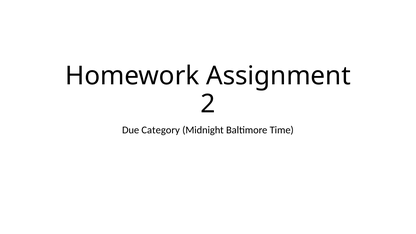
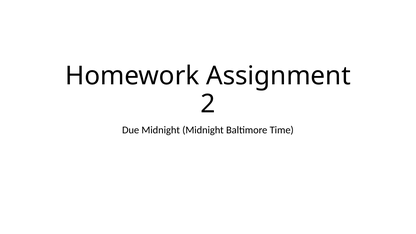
Due Category: Category -> Midnight
